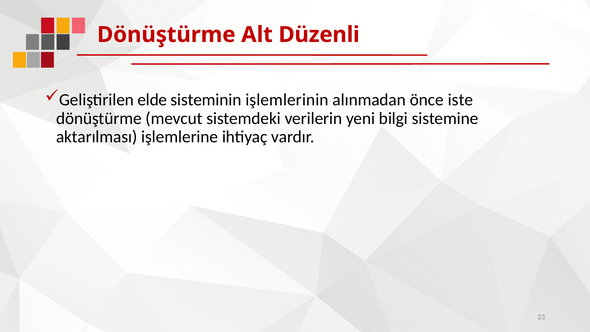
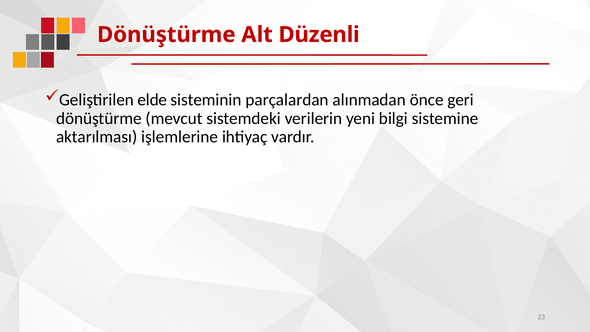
işlemlerinin: işlemlerinin -> parçalardan
iste: iste -> geri
